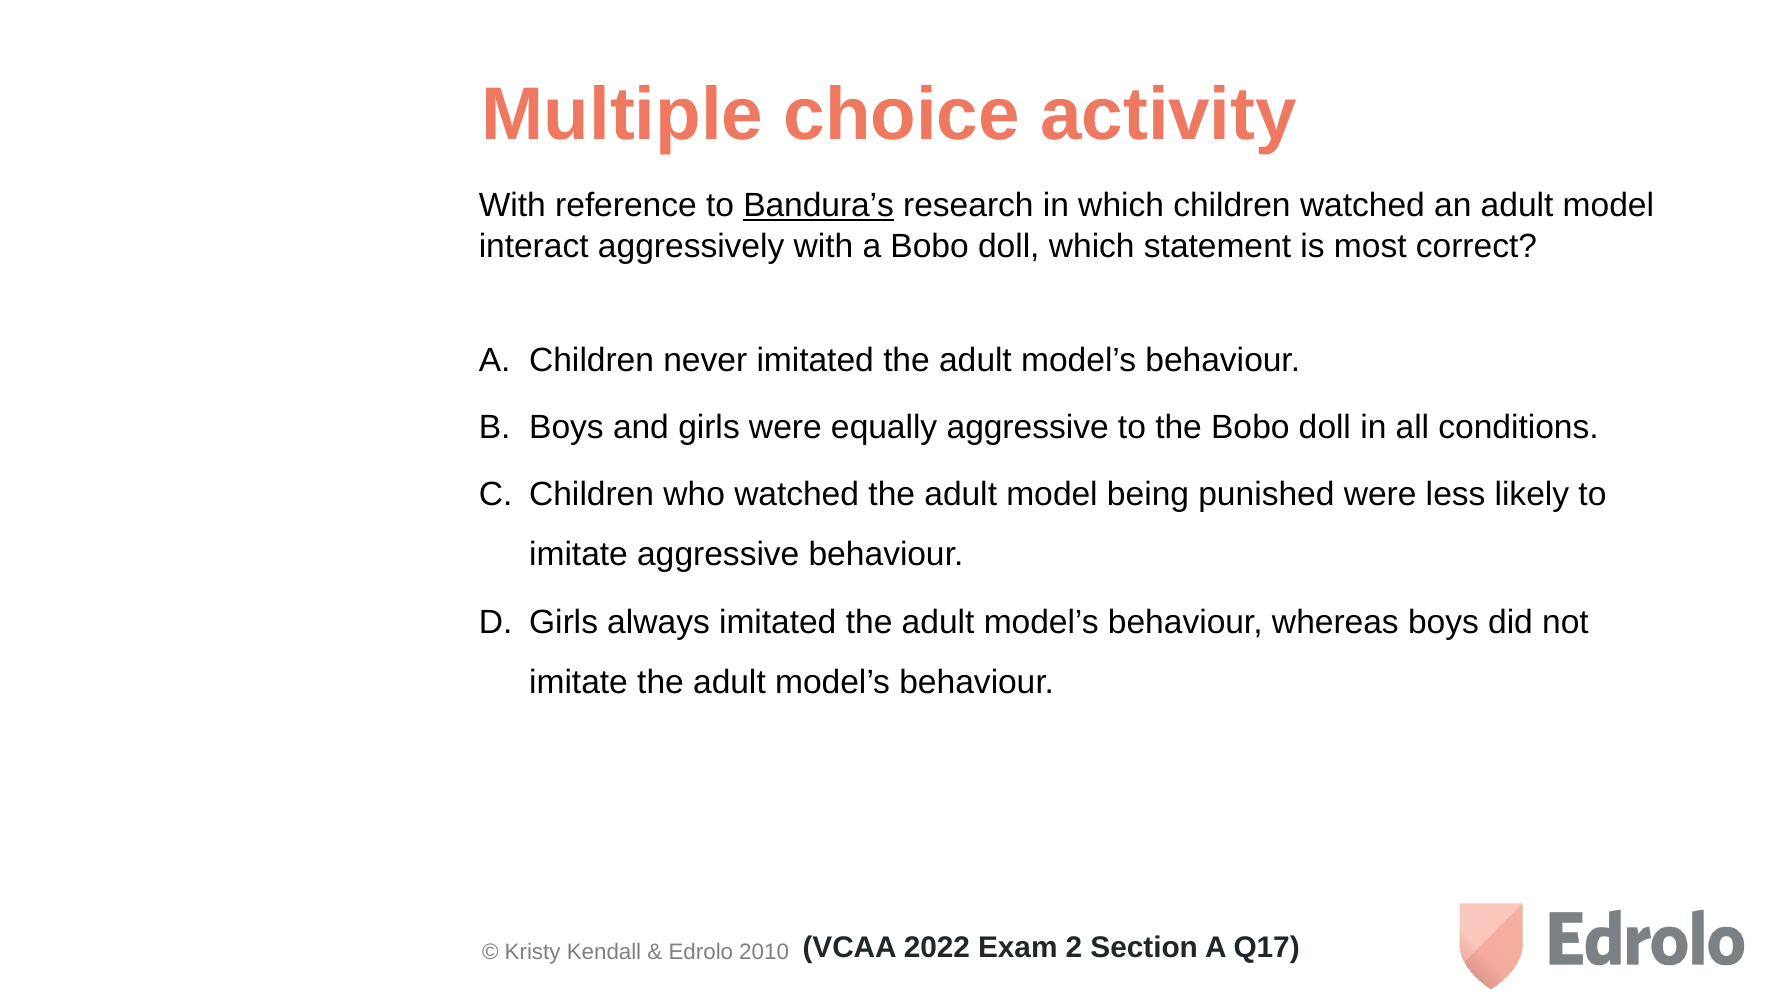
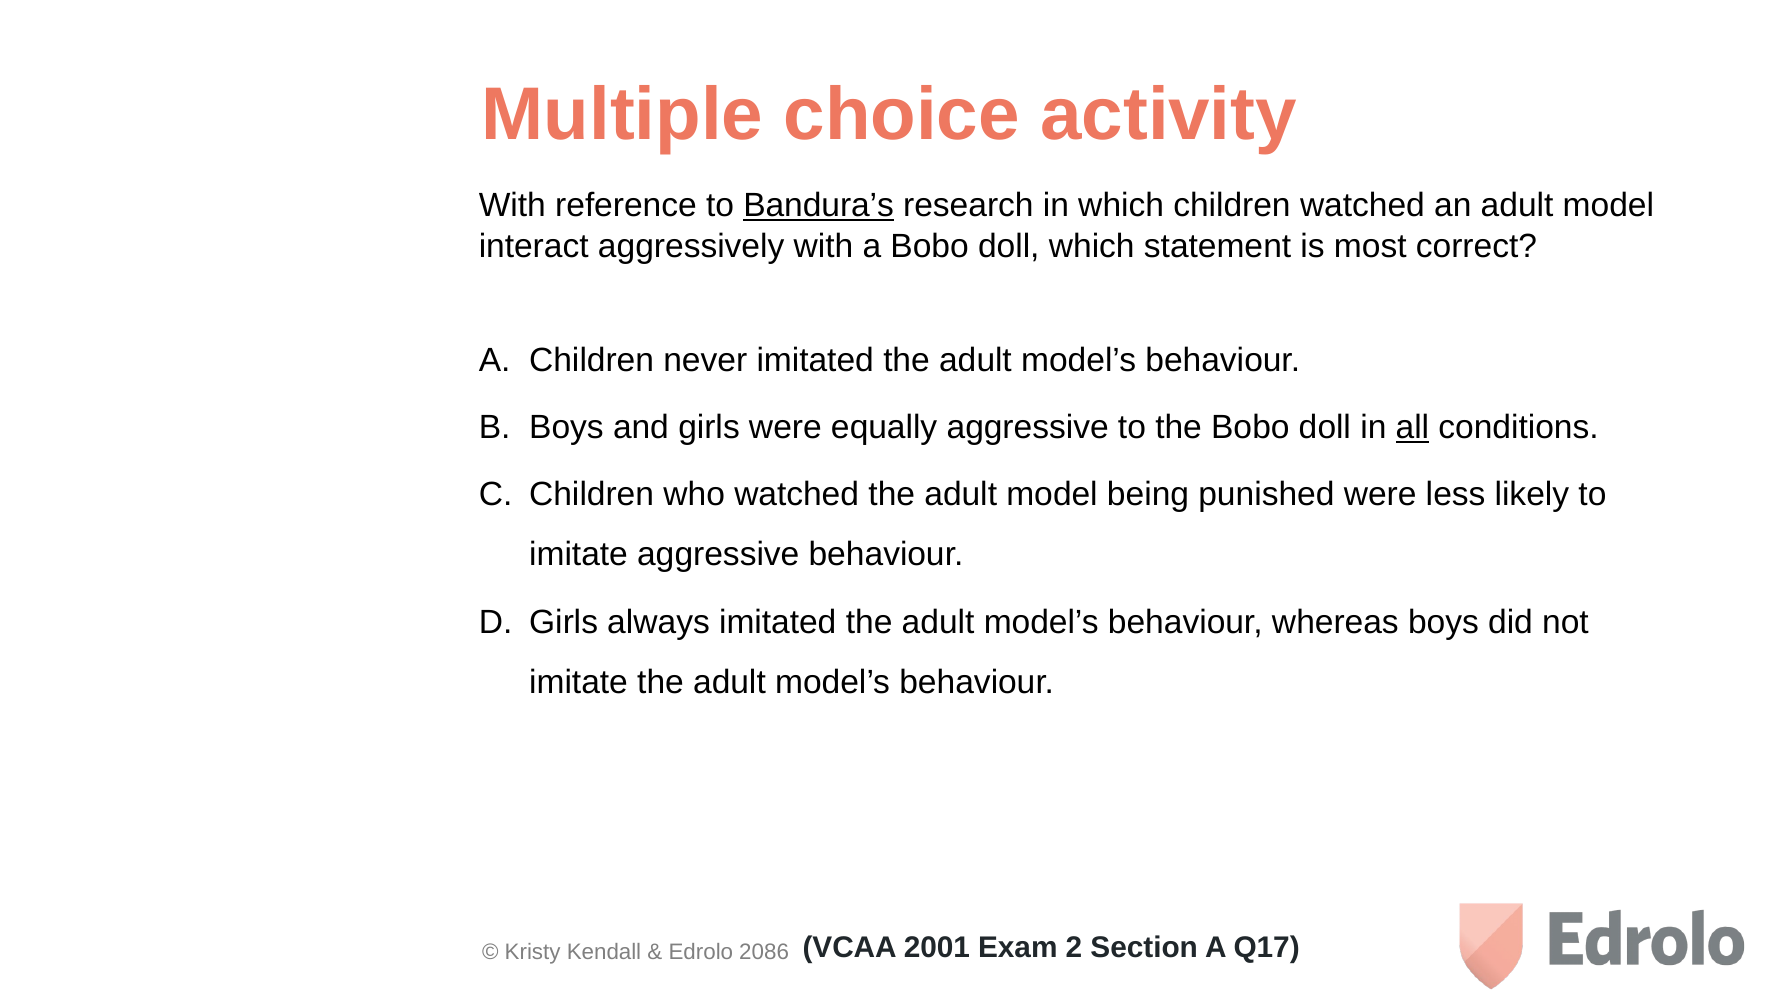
all underline: none -> present
2022: 2022 -> 2001
2010: 2010 -> 2086
